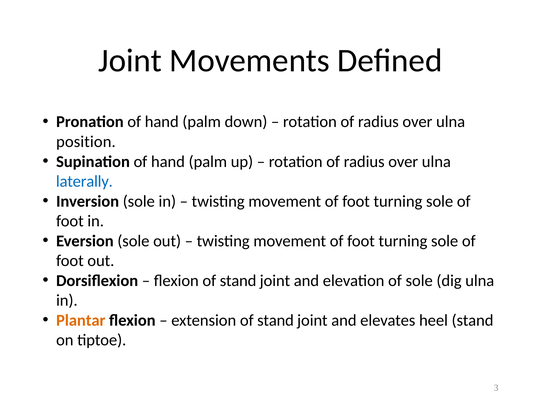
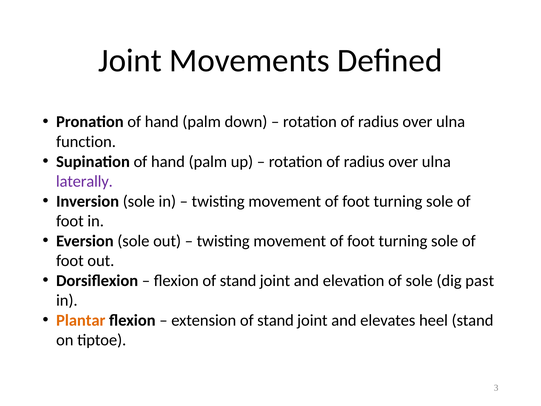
position: position -> function
laterally colour: blue -> purple
dig ulna: ulna -> past
